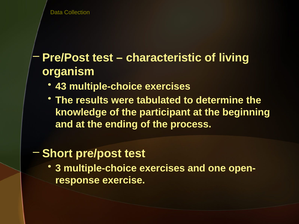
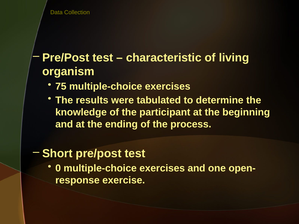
43: 43 -> 75
3: 3 -> 0
